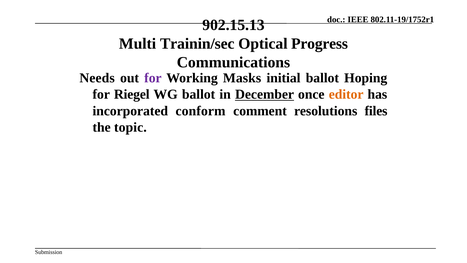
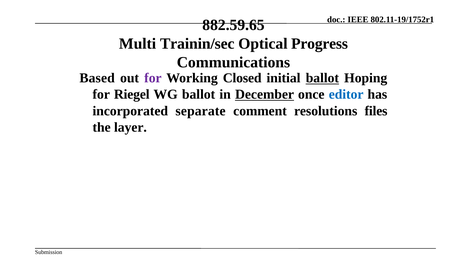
902.15.13: 902.15.13 -> 882.59.65
Needs: Needs -> Based
Masks: Masks -> Closed
ballot at (322, 78) underline: none -> present
editor colour: orange -> blue
conform: conform -> separate
topic: topic -> layer
